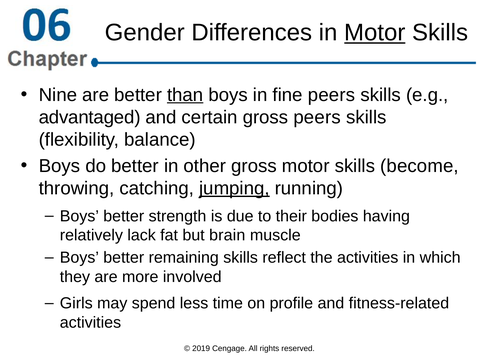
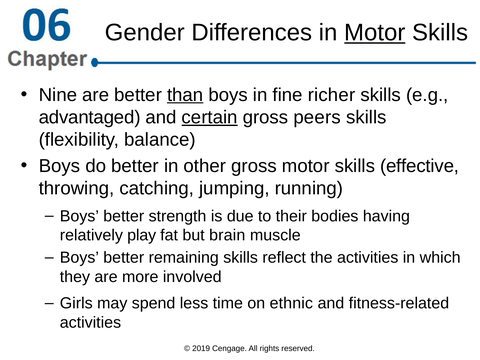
fine peers: peers -> richer
certain underline: none -> present
become: become -> effective
jumping underline: present -> none
lack: lack -> play
profile: profile -> ethnic
